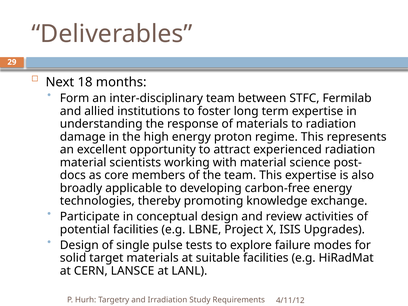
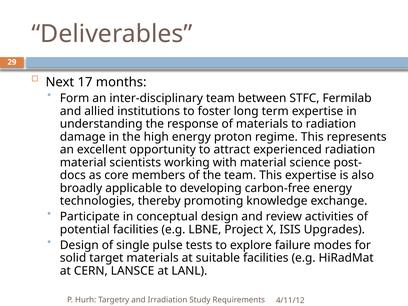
18: 18 -> 17
